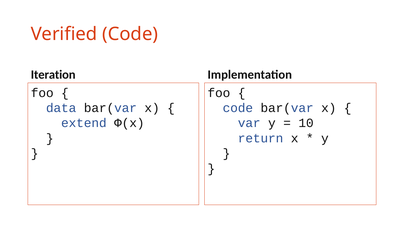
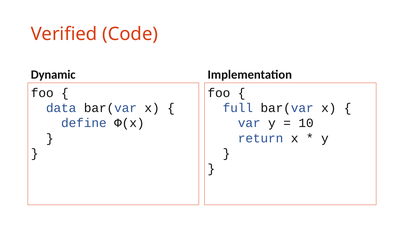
Iteration: Iteration -> Dynamic
code at (238, 108): code -> full
extend: extend -> define
